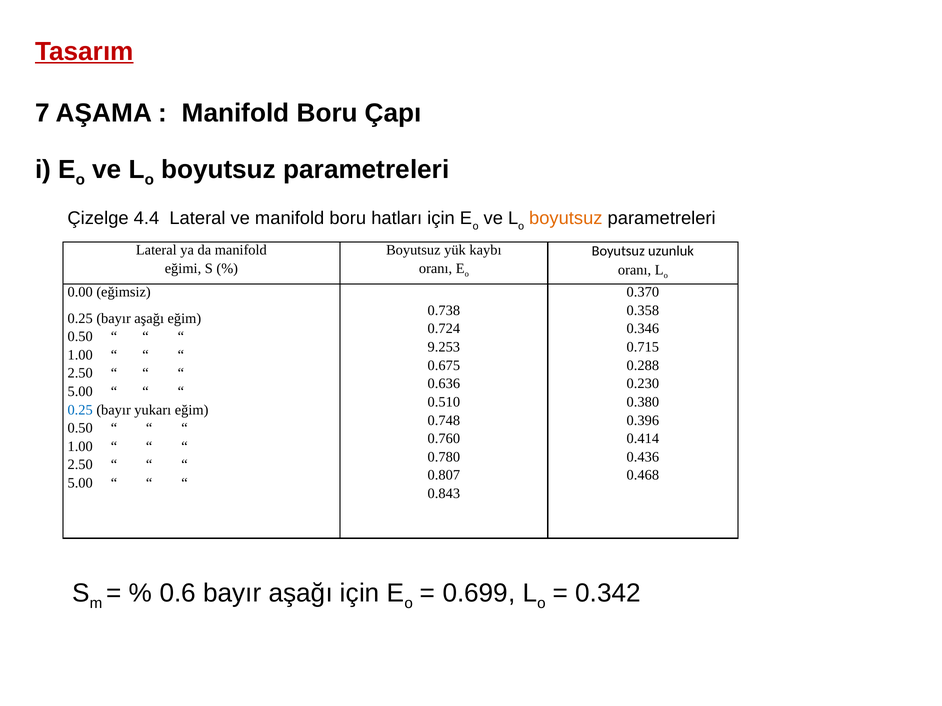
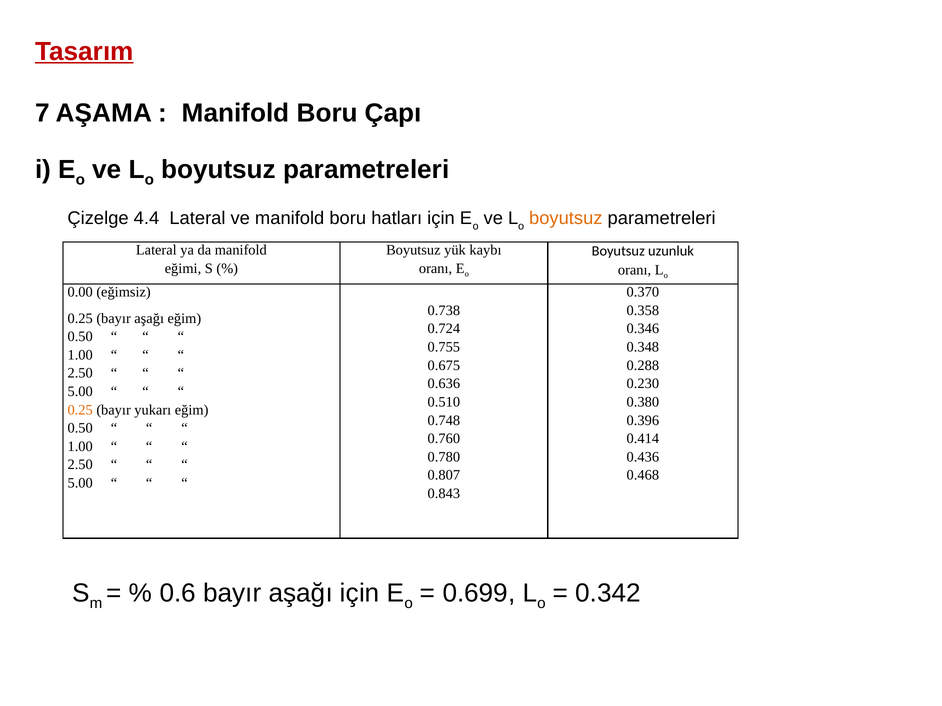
9.253: 9.253 -> 0.755
0.715: 0.715 -> 0.348
0.25 at (80, 410) colour: blue -> orange
